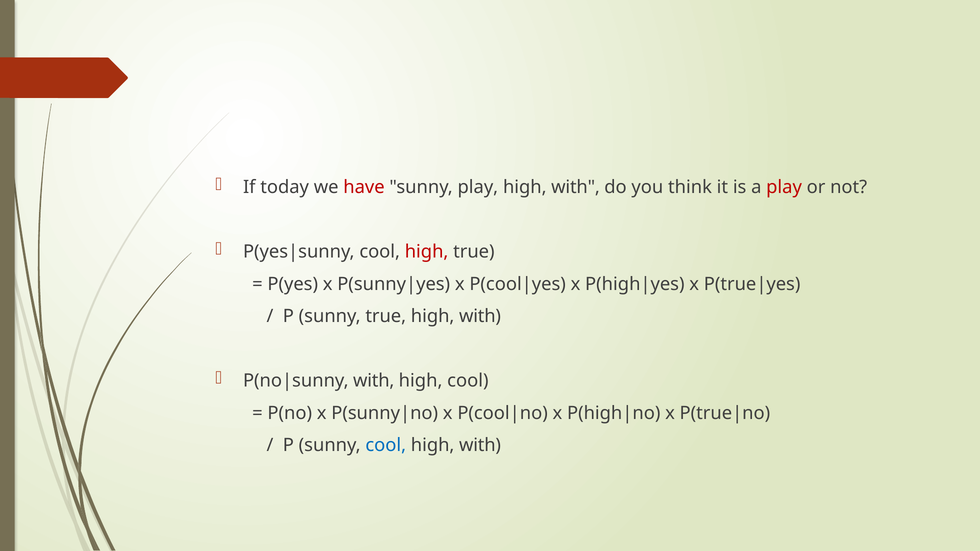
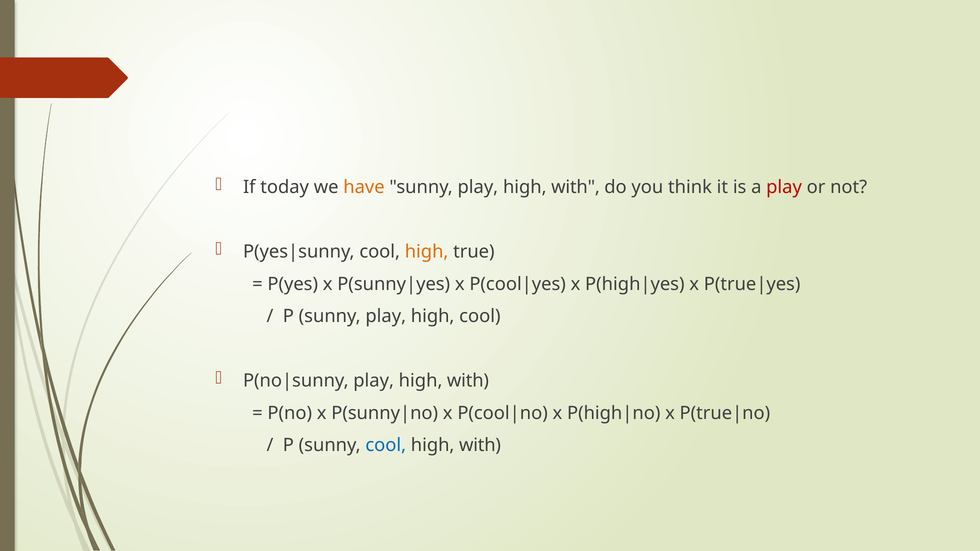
have colour: red -> orange
high at (427, 252) colour: red -> orange
P sunny true: true -> play
with at (480, 317): with -> cool
with at (374, 381): with -> play
cool at (468, 381): cool -> with
